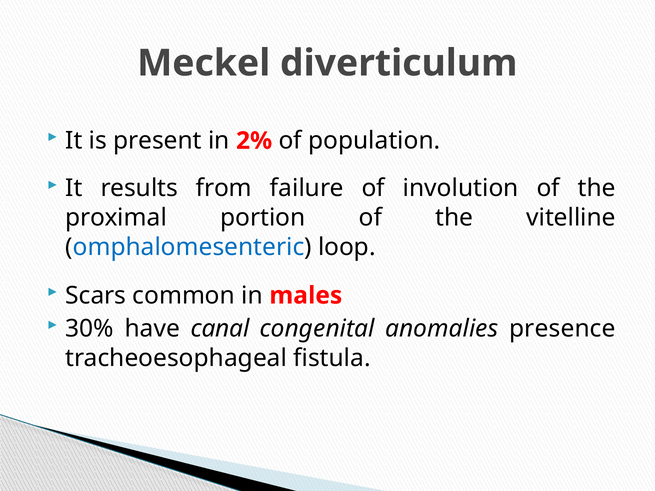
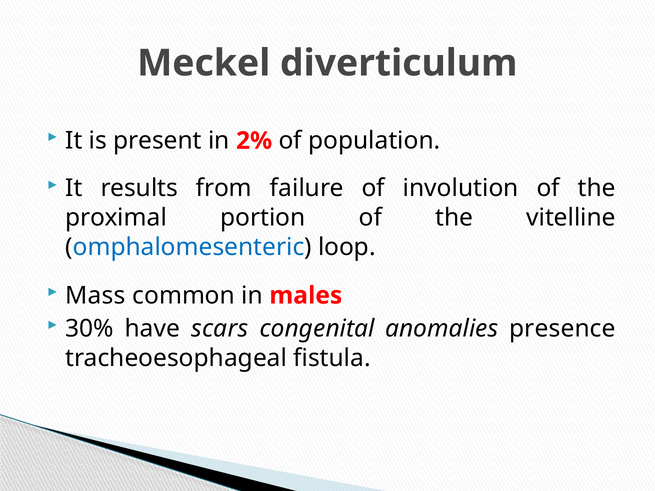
Scars: Scars -> Mass
canal: canal -> scars
